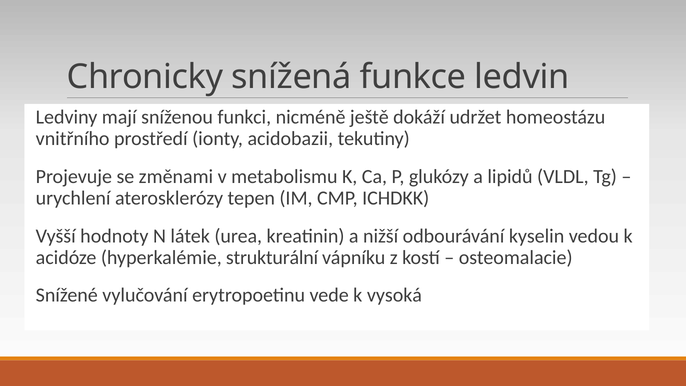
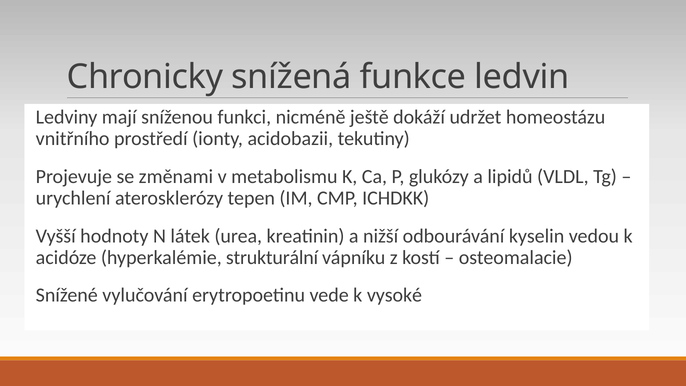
vysoká: vysoká -> vysoké
